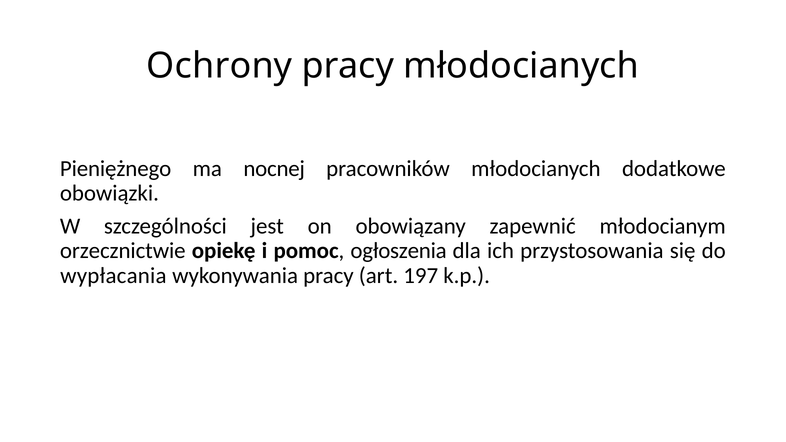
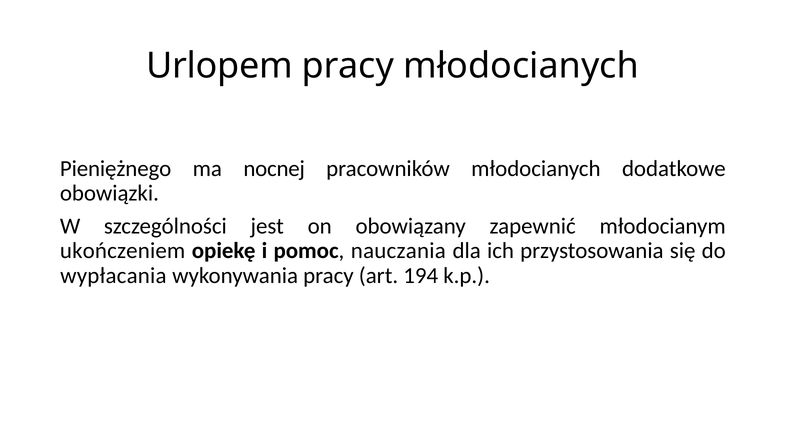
Ochrony: Ochrony -> Urlopem
orzecznictwie: orzecznictwie -> ukończeniem
ogłoszenia: ogłoszenia -> nauczania
197: 197 -> 194
